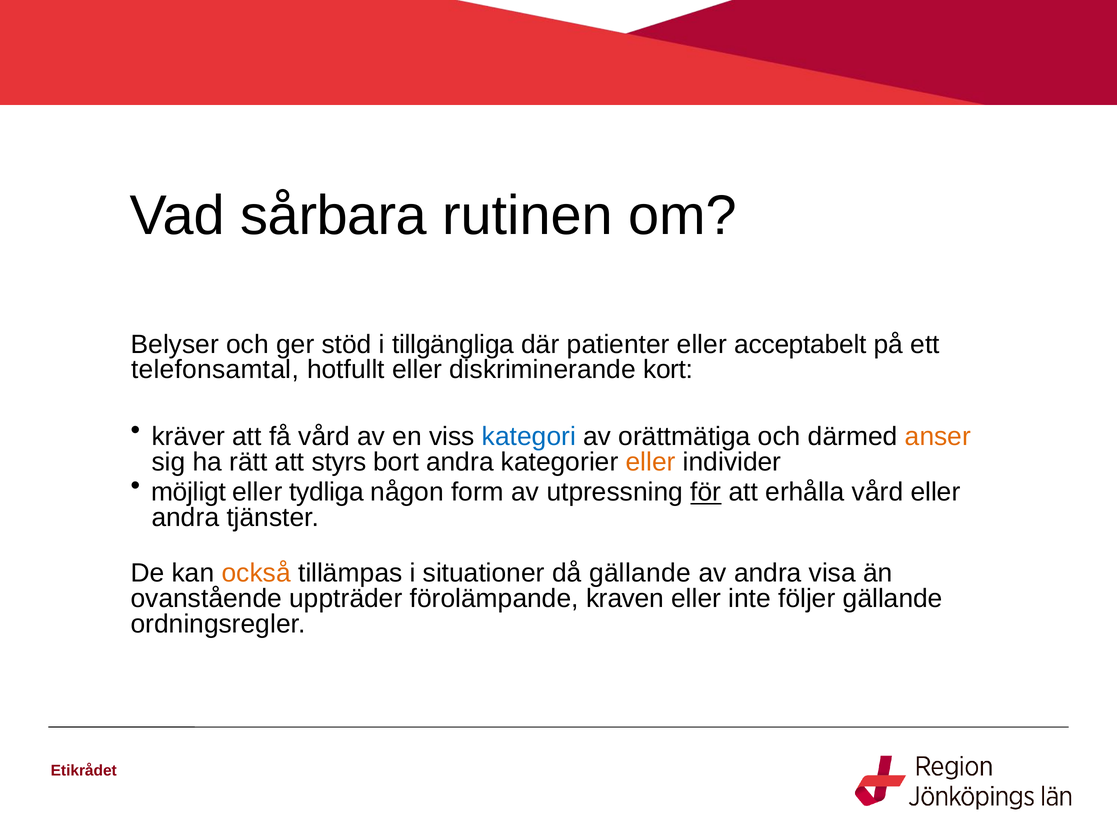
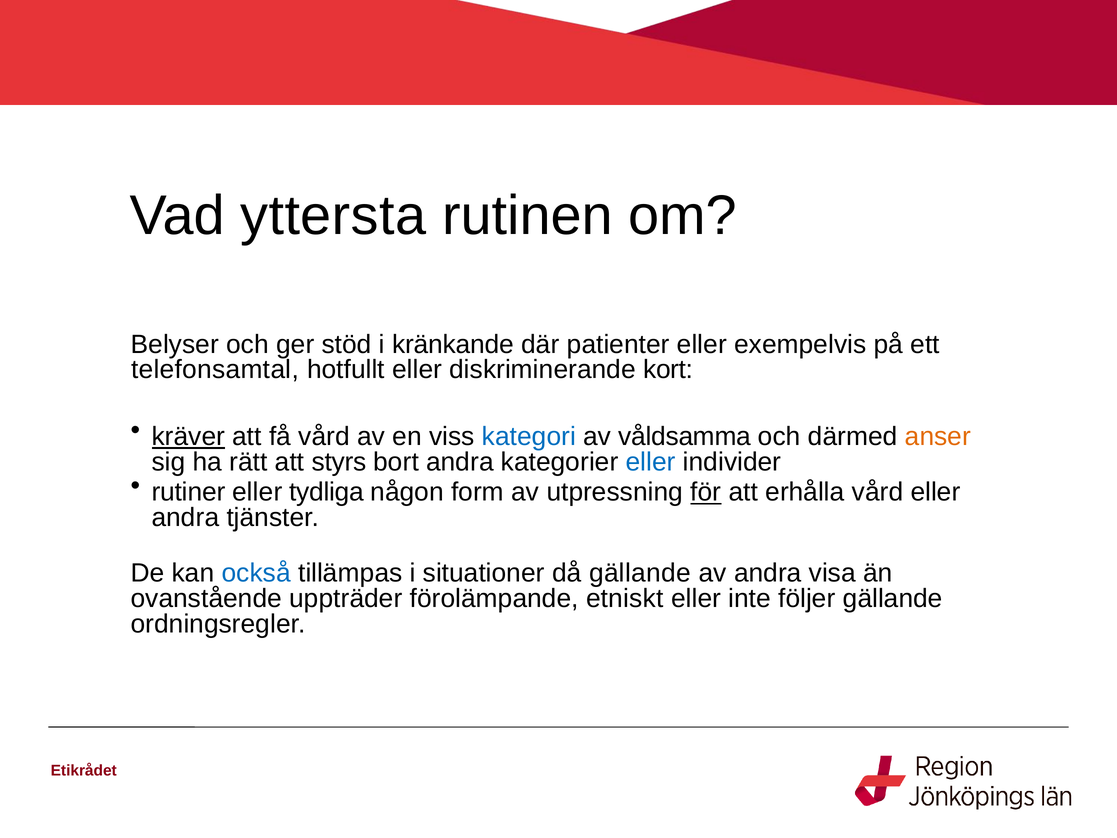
sårbara: sårbara -> yttersta
tillgängliga: tillgängliga -> kränkande
acceptabelt: acceptabelt -> exempelvis
kräver underline: none -> present
orättmätiga: orättmätiga -> våldsamma
eller at (651, 462) colour: orange -> blue
möjligt: möjligt -> rutiner
också colour: orange -> blue
kraven: kraven -> etniskt
